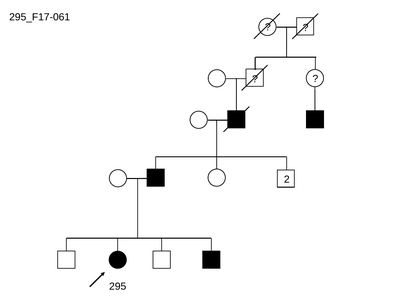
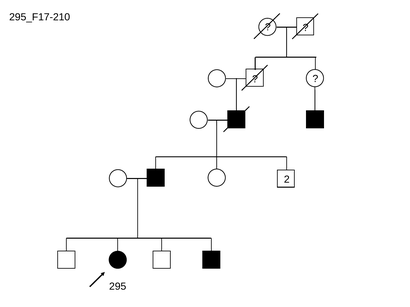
295_F17-061: 295_F17-061 -> 295_F17-210
